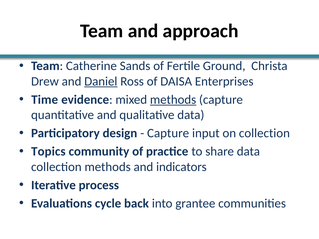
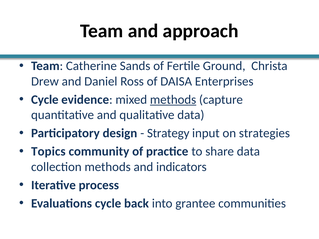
Daniel underline: present -> none
Time at (45, 100): Time -> Cycle
Capture at (168, 133): Capture -> Strategy
on collection: collection -> strategies
